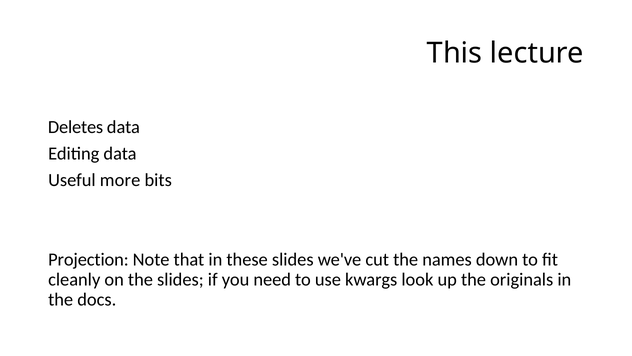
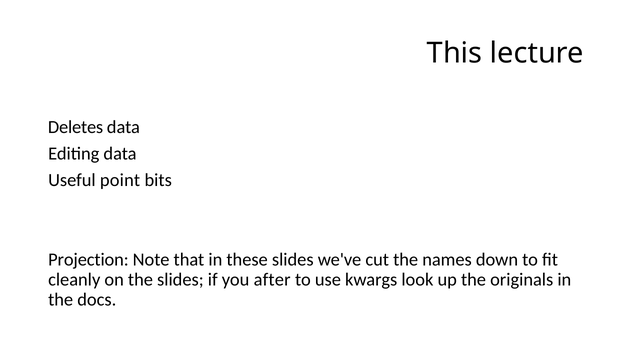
more: more -> point
need: need -> after
